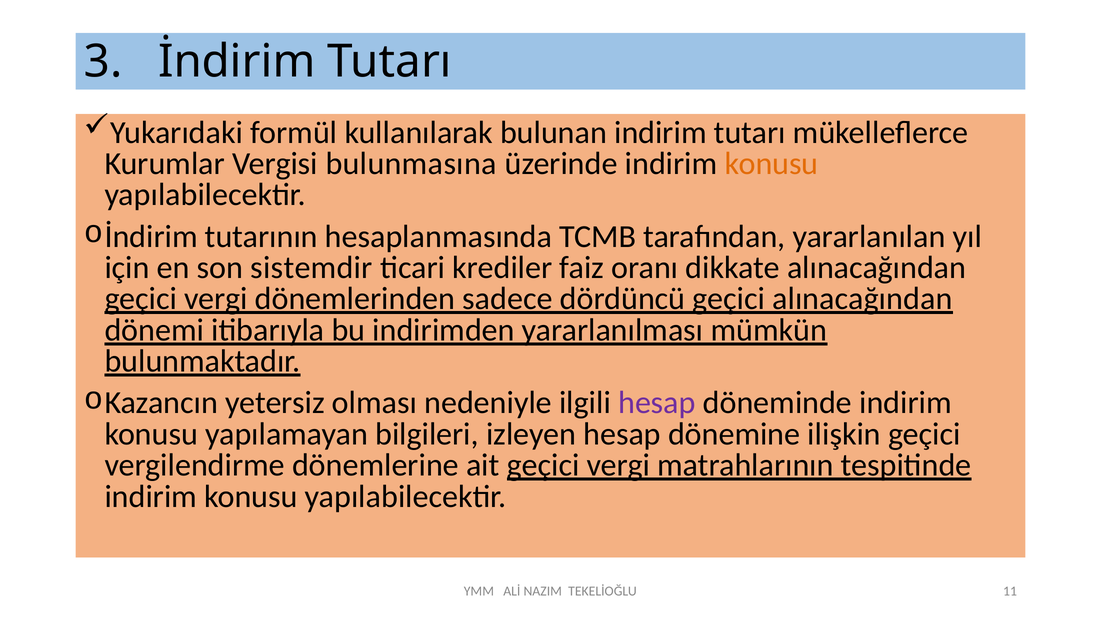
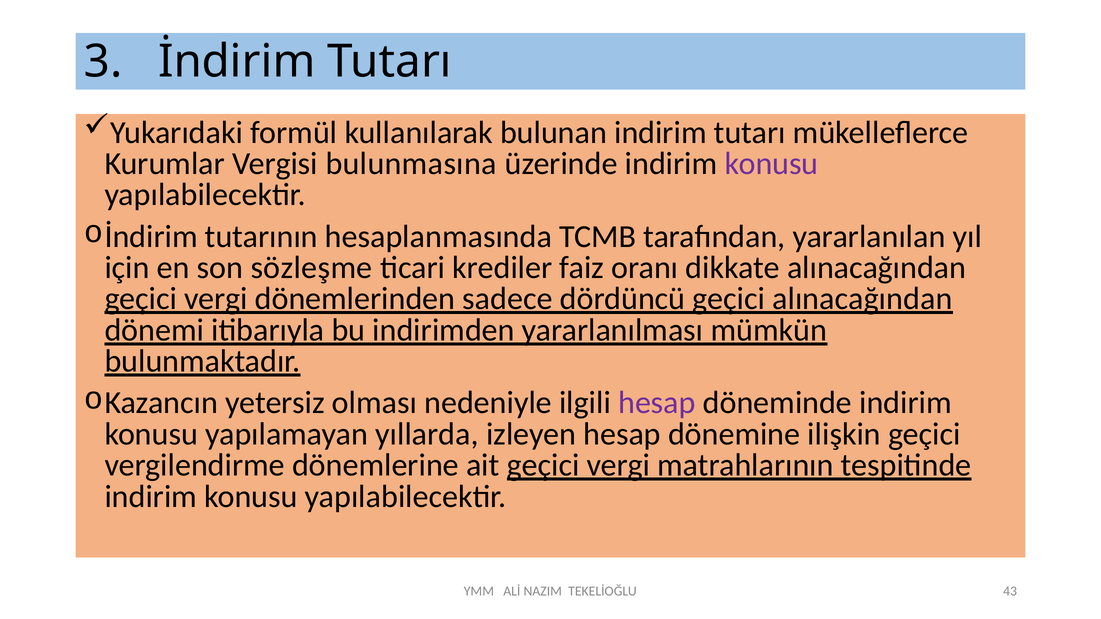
konusu at (771, 164) colour: orange -> purple
sistemdir: sistemdir -> sözleşme
bilgileri: bilgileri -> yıllarda
11: 11 -> 43
